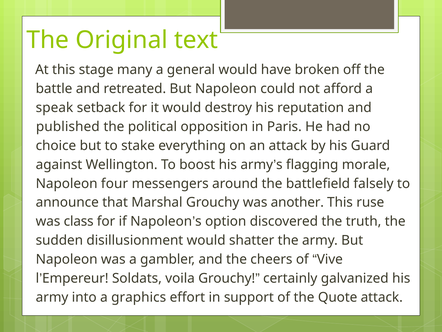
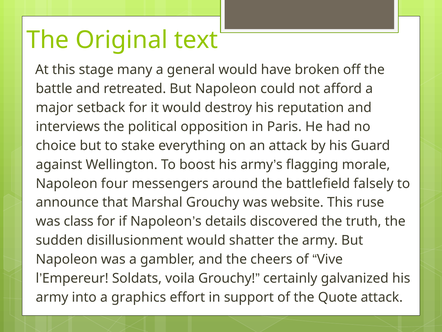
speak: speak -> major
published: published -> interviews
another: another -> website
option: option -> details
